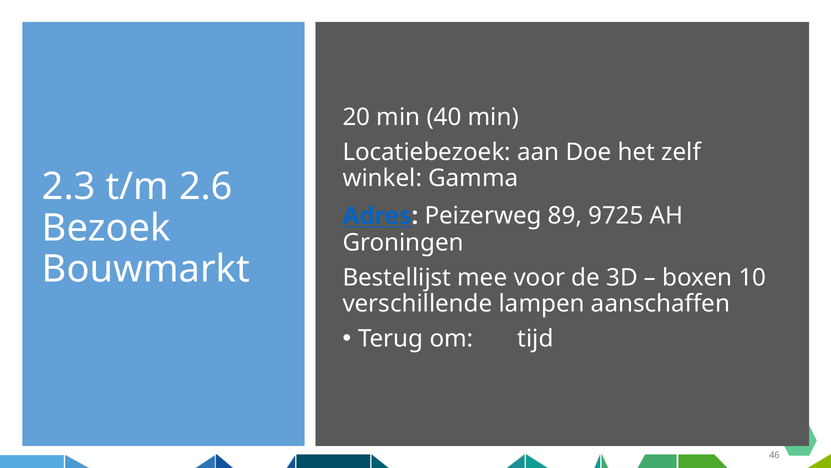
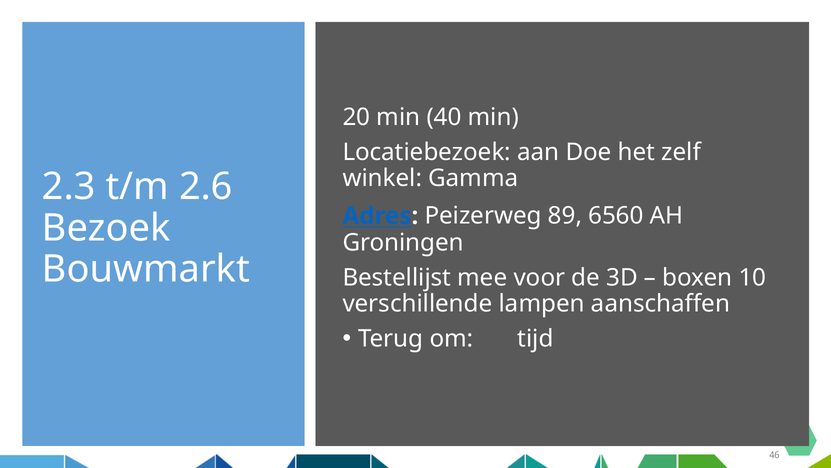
9725: 9725 -> 6560
